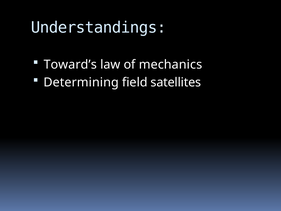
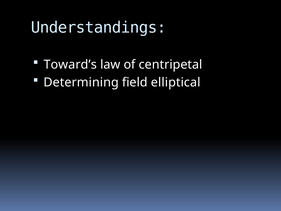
mechanics: mechanics -> centripetal
satellites: satellites -> elliptical
